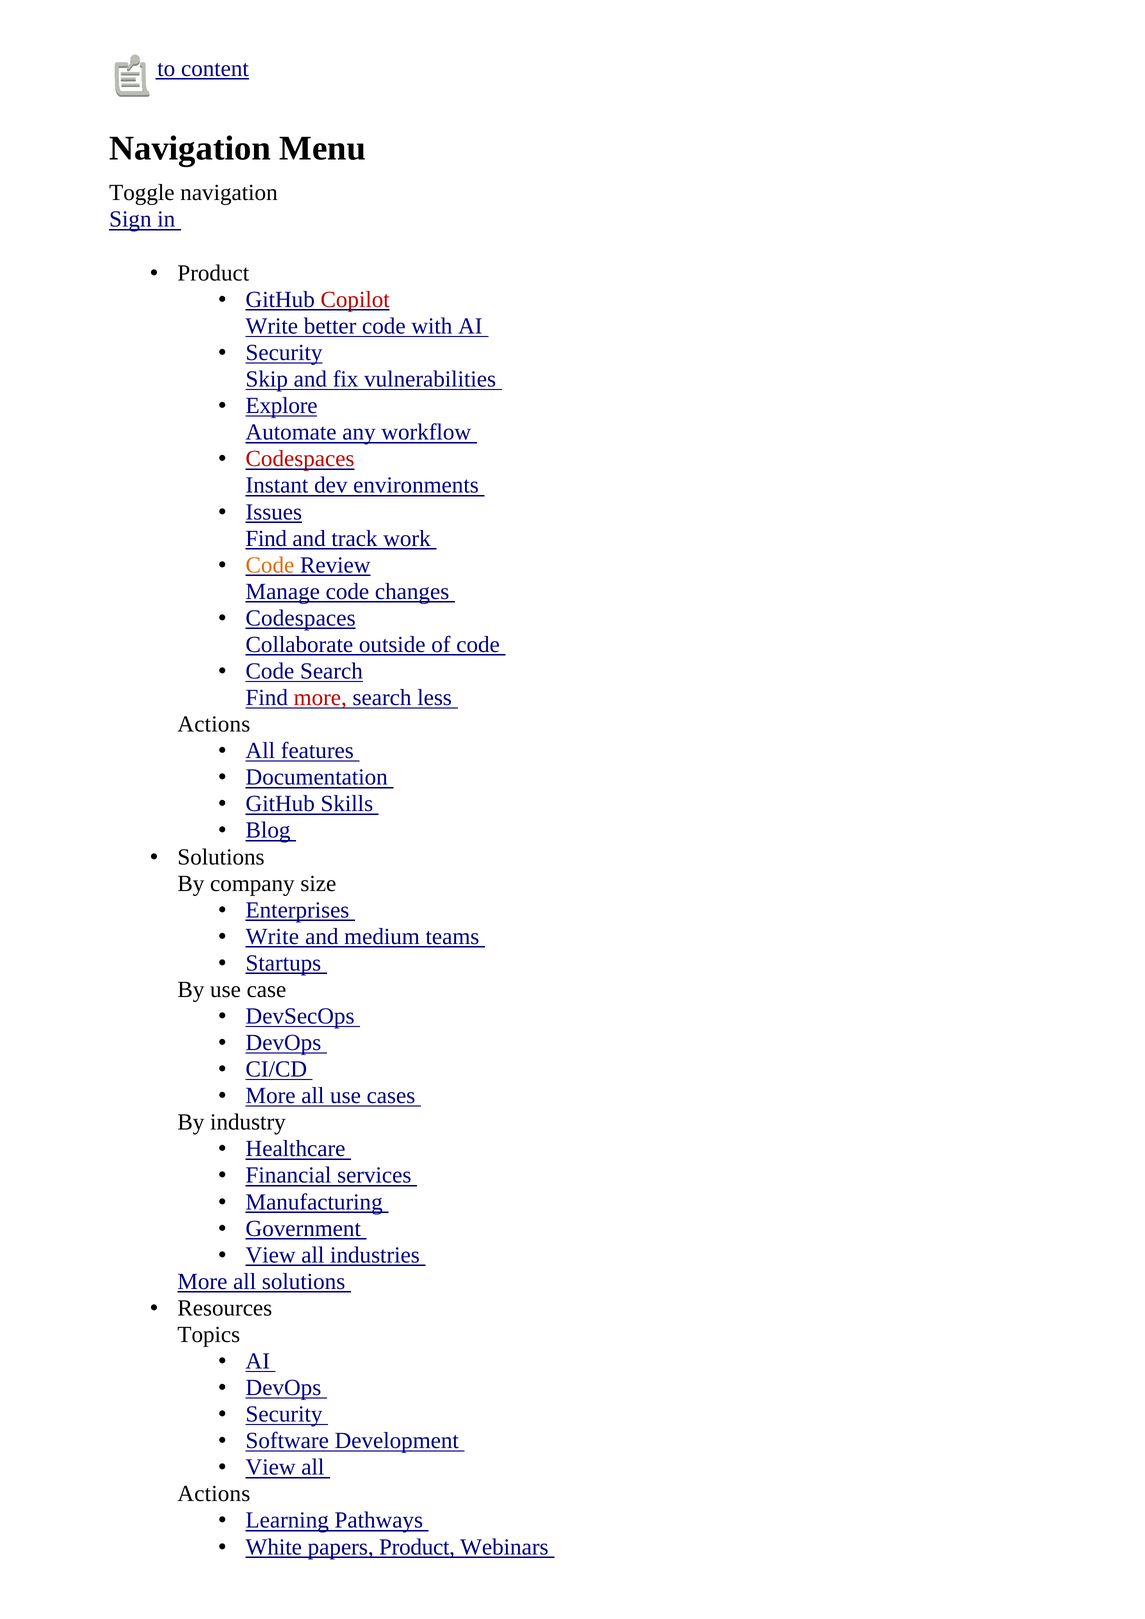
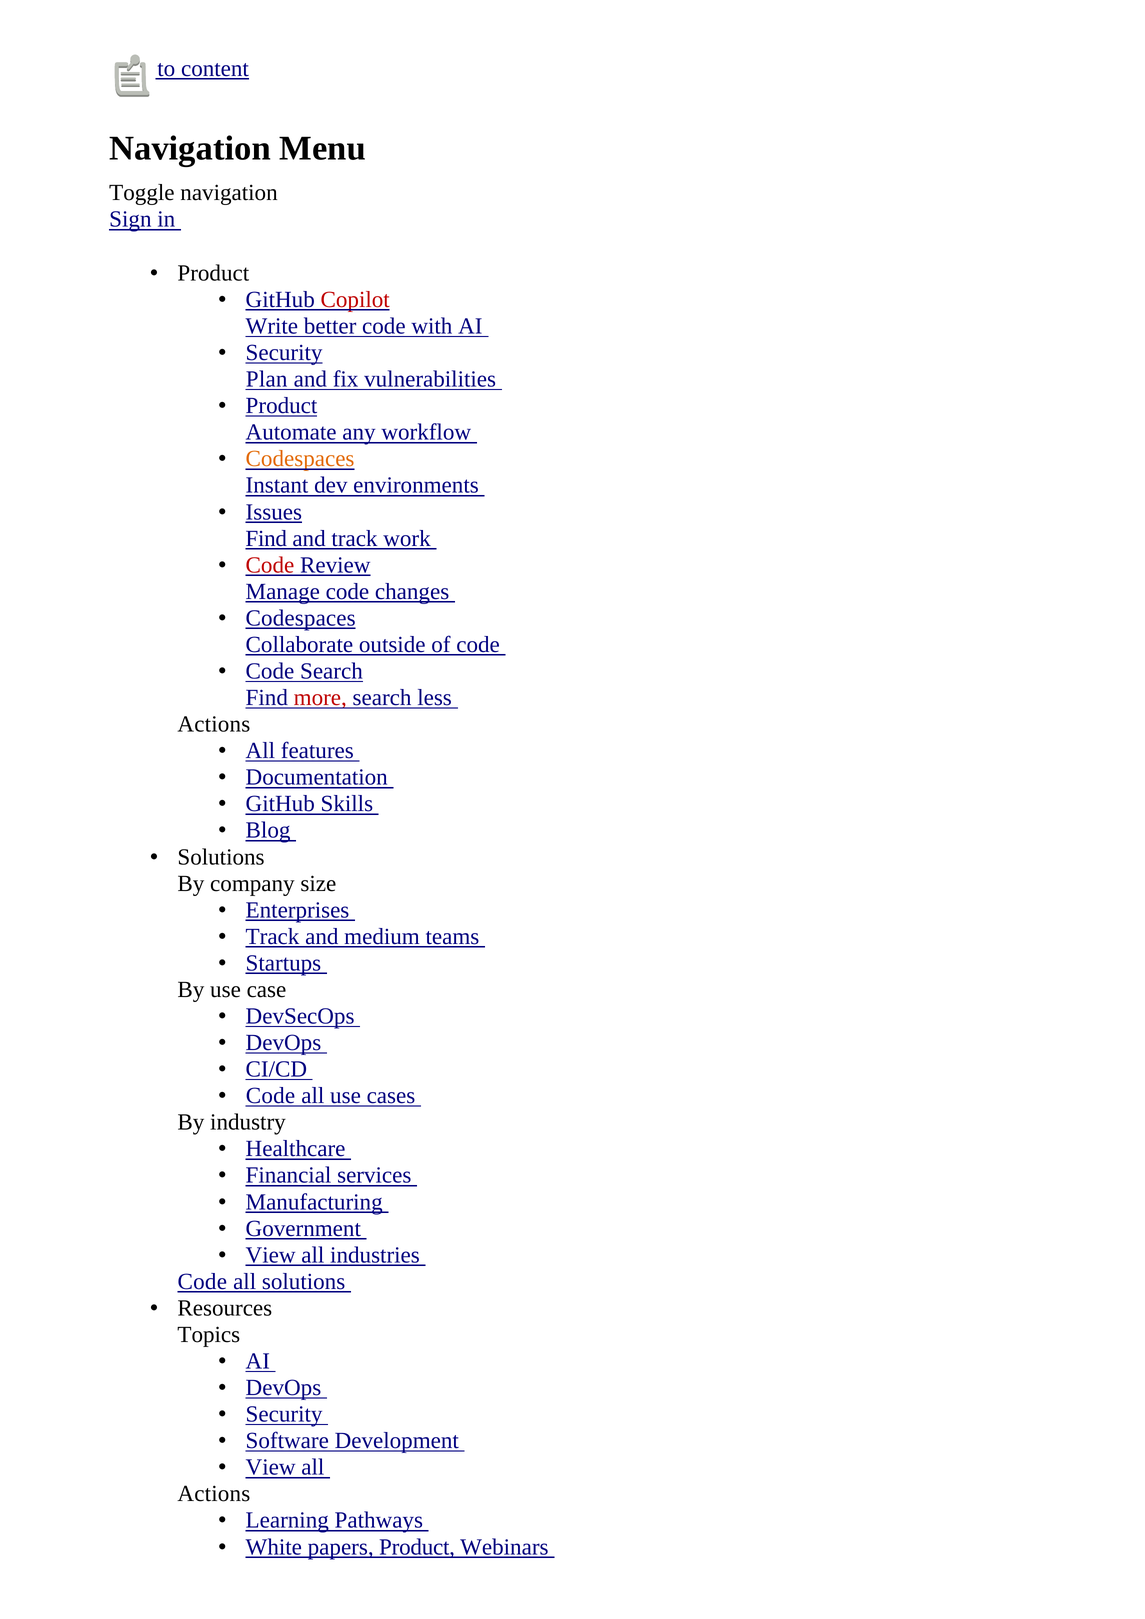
Skip at (267, 379): Skip -> Plan
Explore at (282, 406): Explore -> Product
Codespaces at (300, 459) colour: red -> orange
Code at (270, 565) colour: orange -> red
Write at (272, 937): Write -> Track
More at (271, 1096): More -> Code
More at (202, 1282): More -> Code
